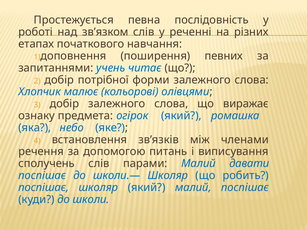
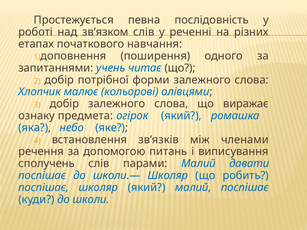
певних: певних -> одного
